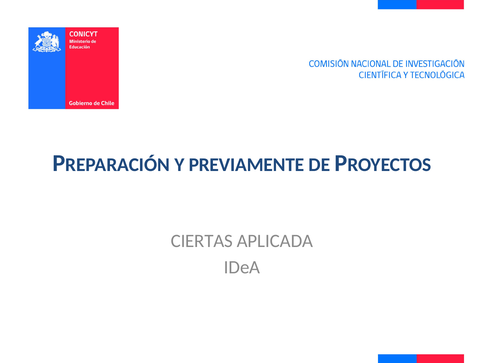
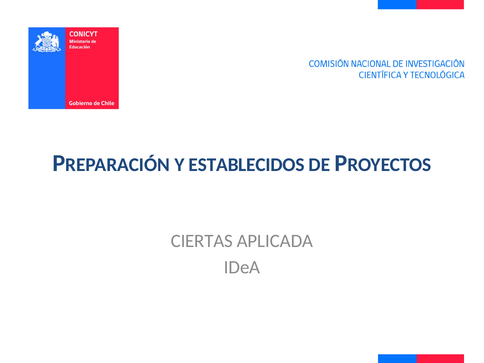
PREVIAMENTE: PREVIAMENTE -> ESTABLECIDOS
